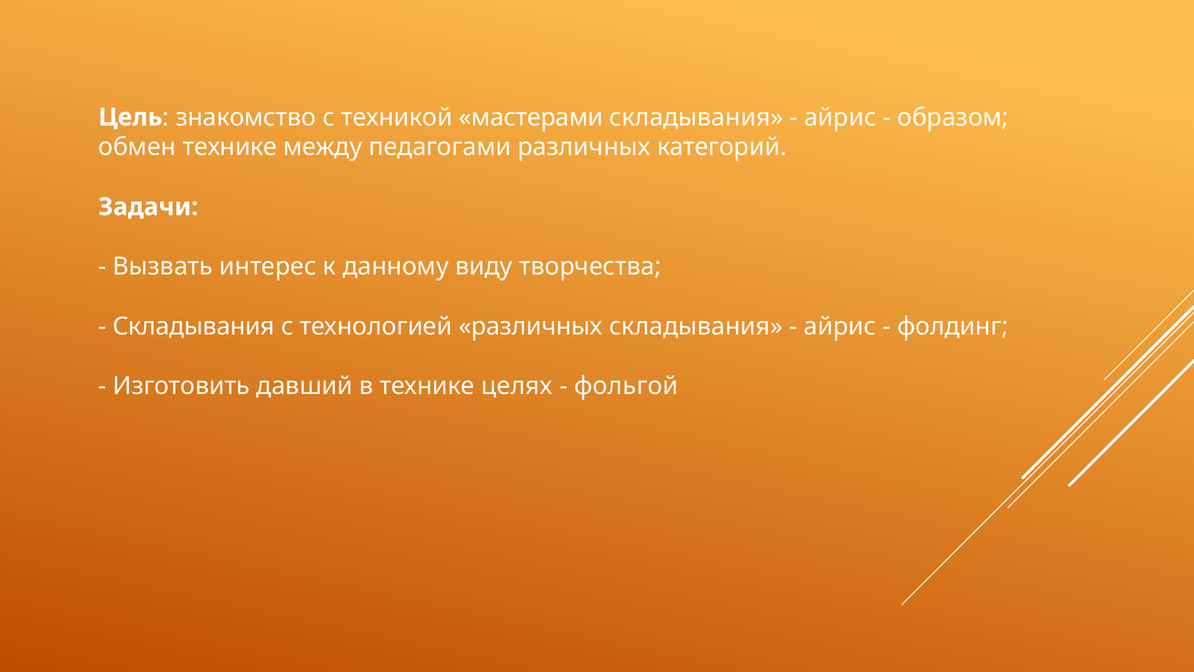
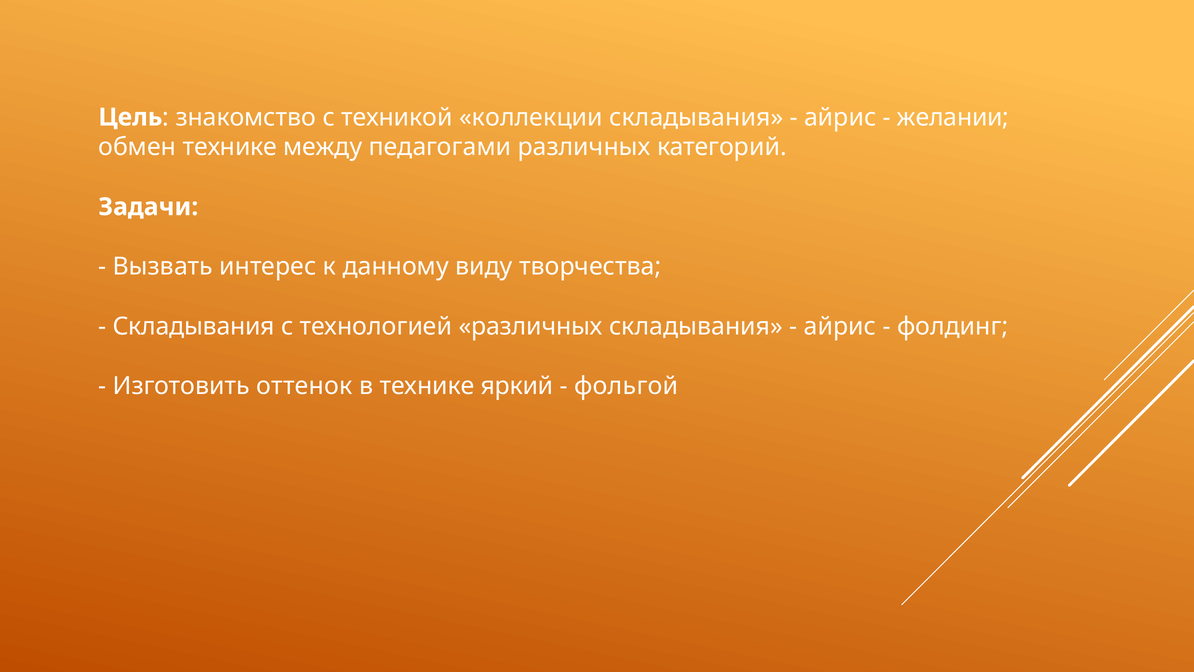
мастерами: мастерами -> коллекции
образом: образом -> желании
давший: давший -> оттенок
целях: целях -> яркий
